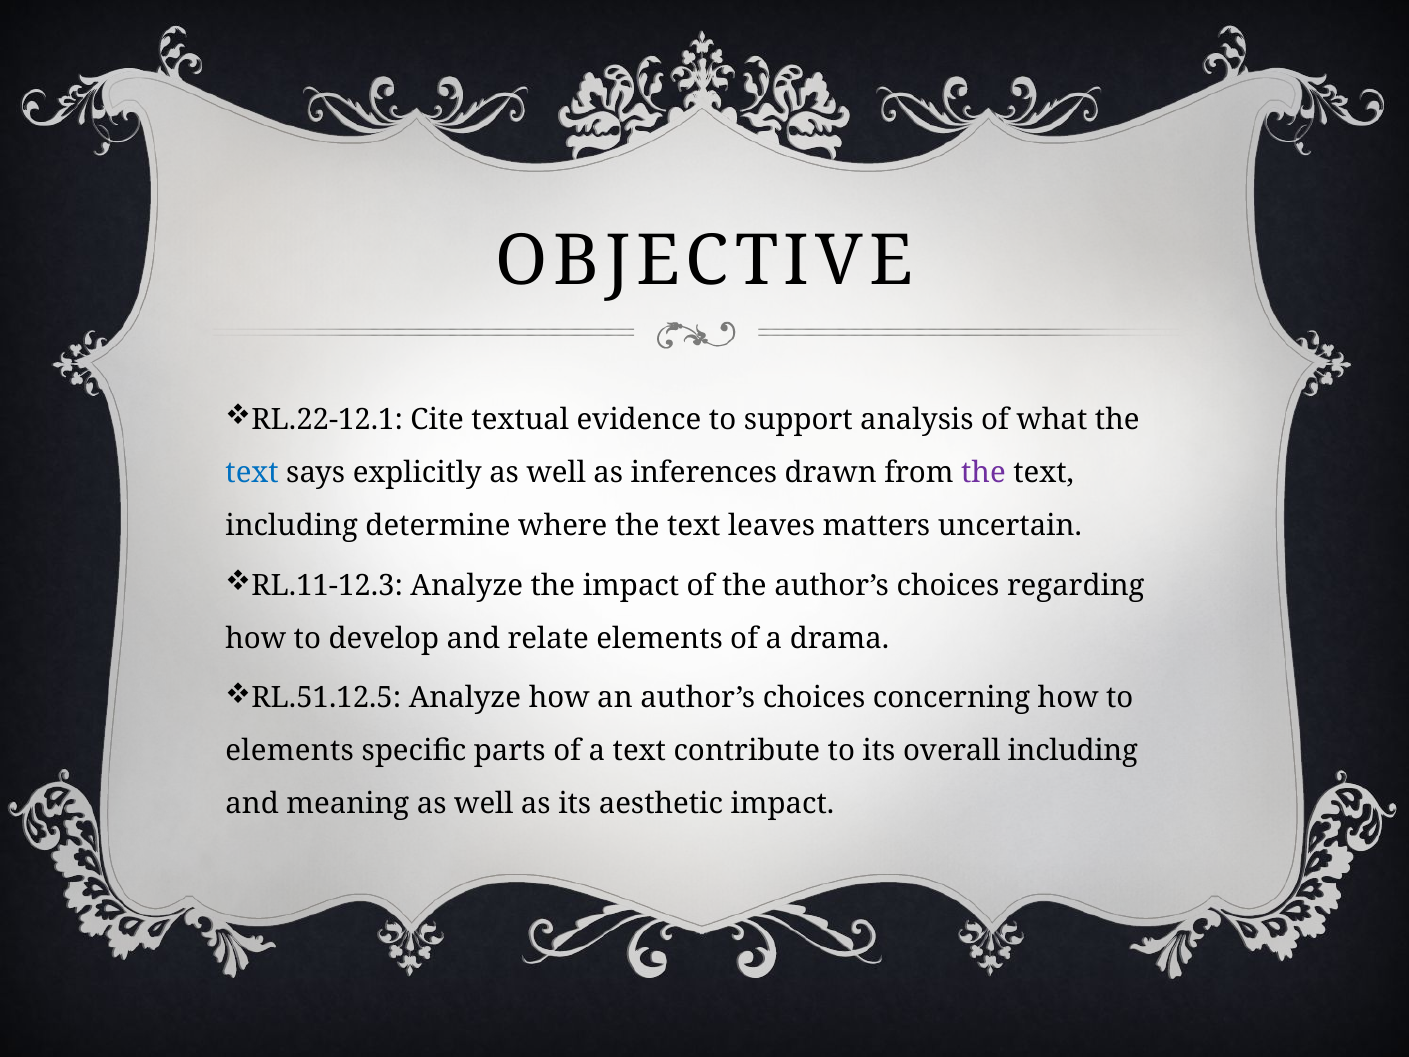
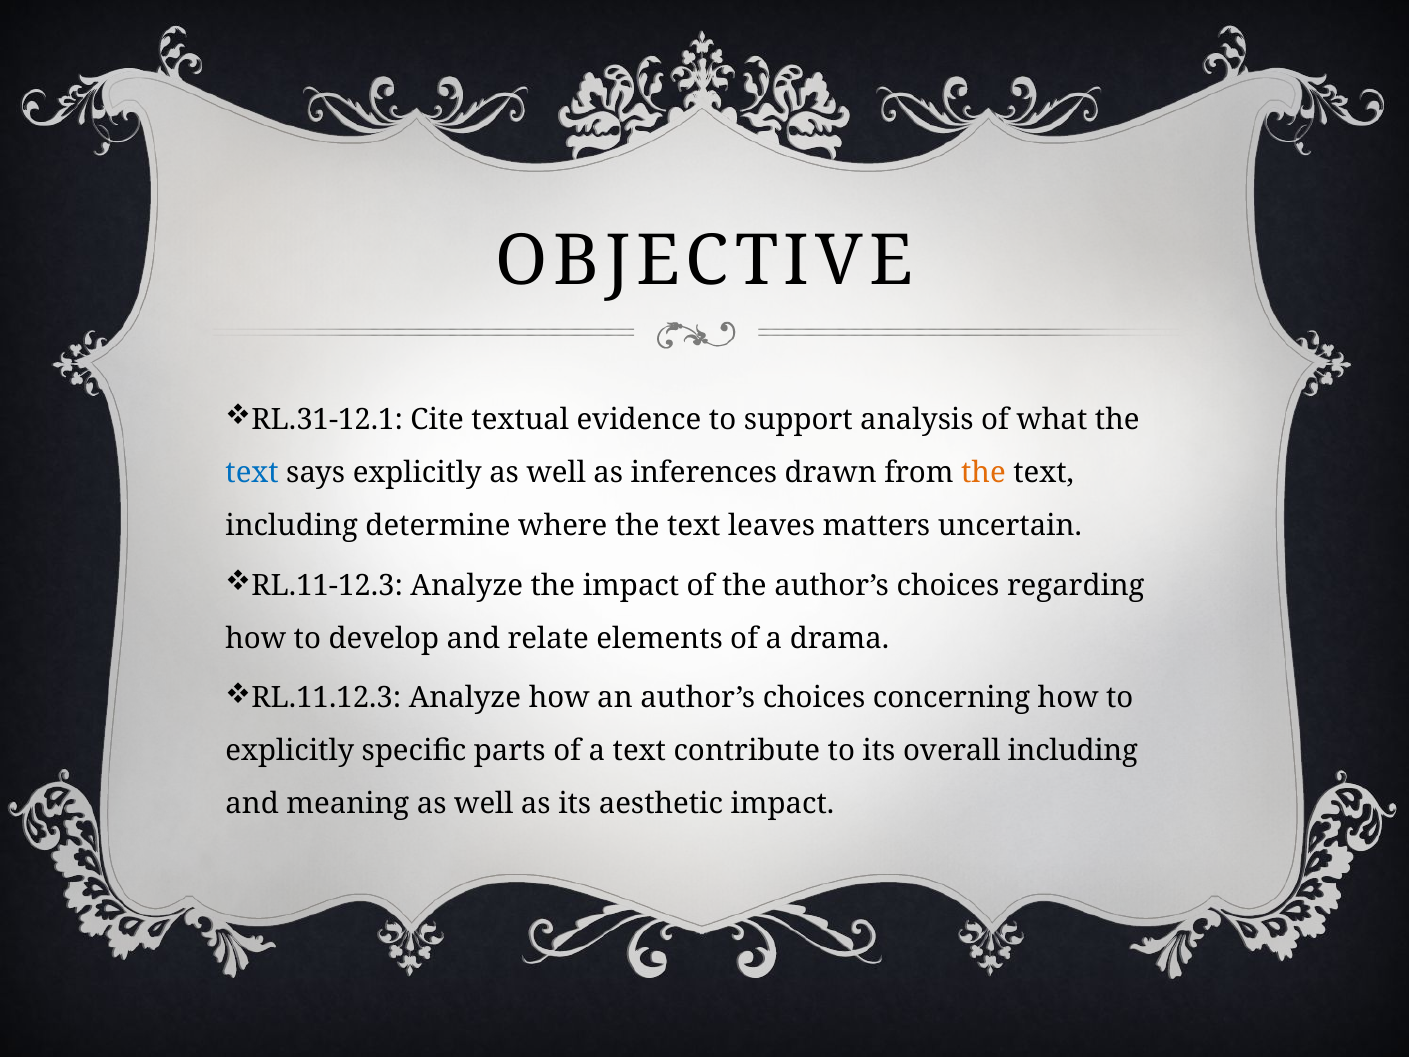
RL.22-12.1: RL.22-12.1 -> RL.31-12.1
the at (983, 473) colour: purple -> orange
RL.51.12.5: RL.51.12.5 -> RL.11.12.3
elements at (290, 751): elements -> explicitly
